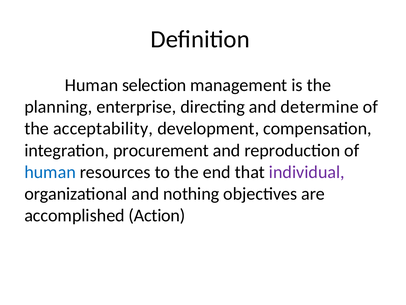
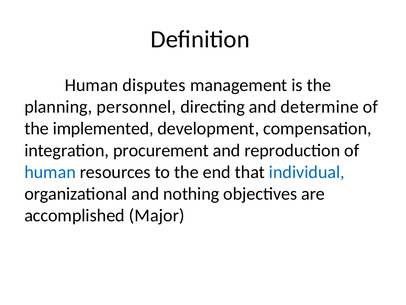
selection: selection -> disputes
enterprise: enterprise -> personnel
acceptability: acceptability -> implemented
individual colour: purple -> blue
Action: Action -> Major
